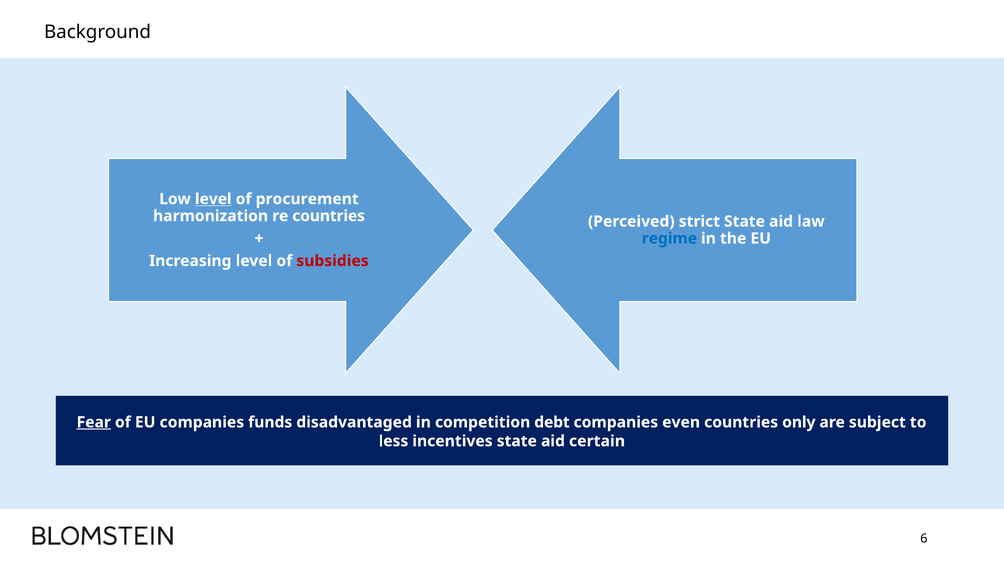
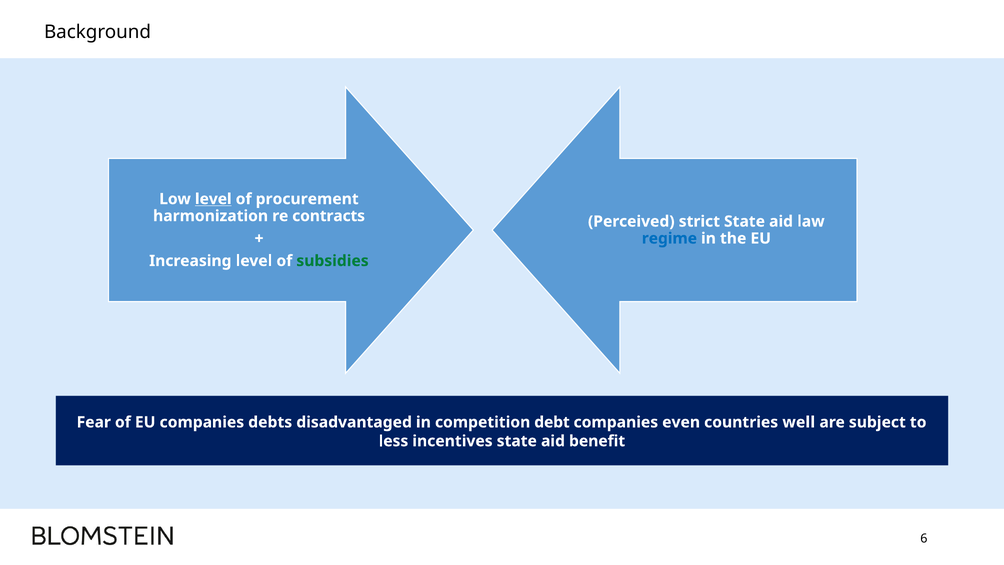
re countries: countries -> contracts
subsidies colour: red -> green
Fear underline: present -> none
funds: funds -> debts
only: only -> well
certain: certain -> benefit
